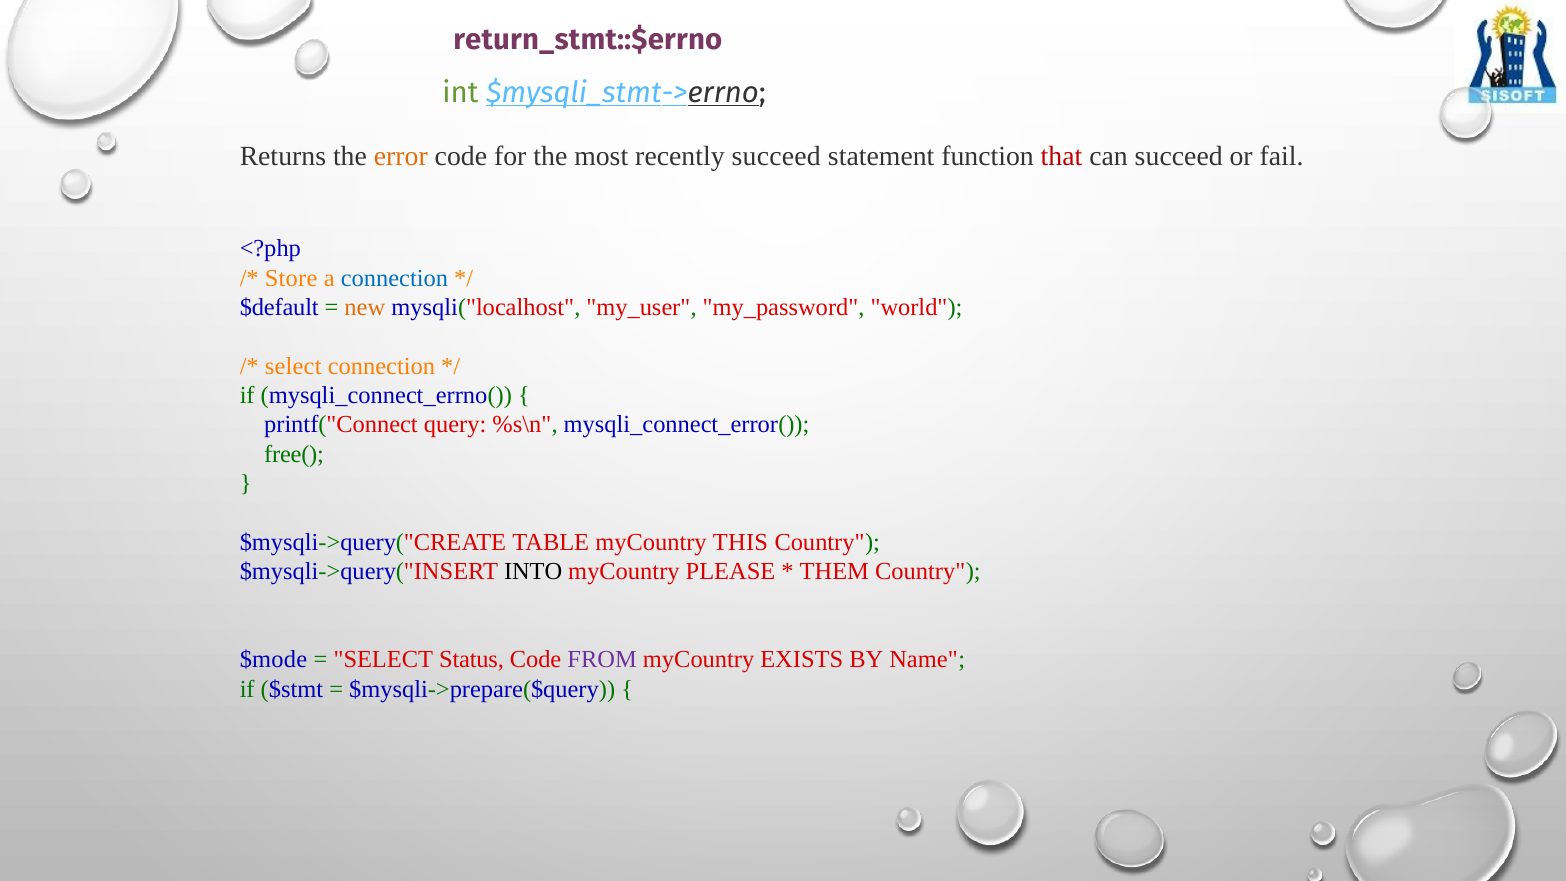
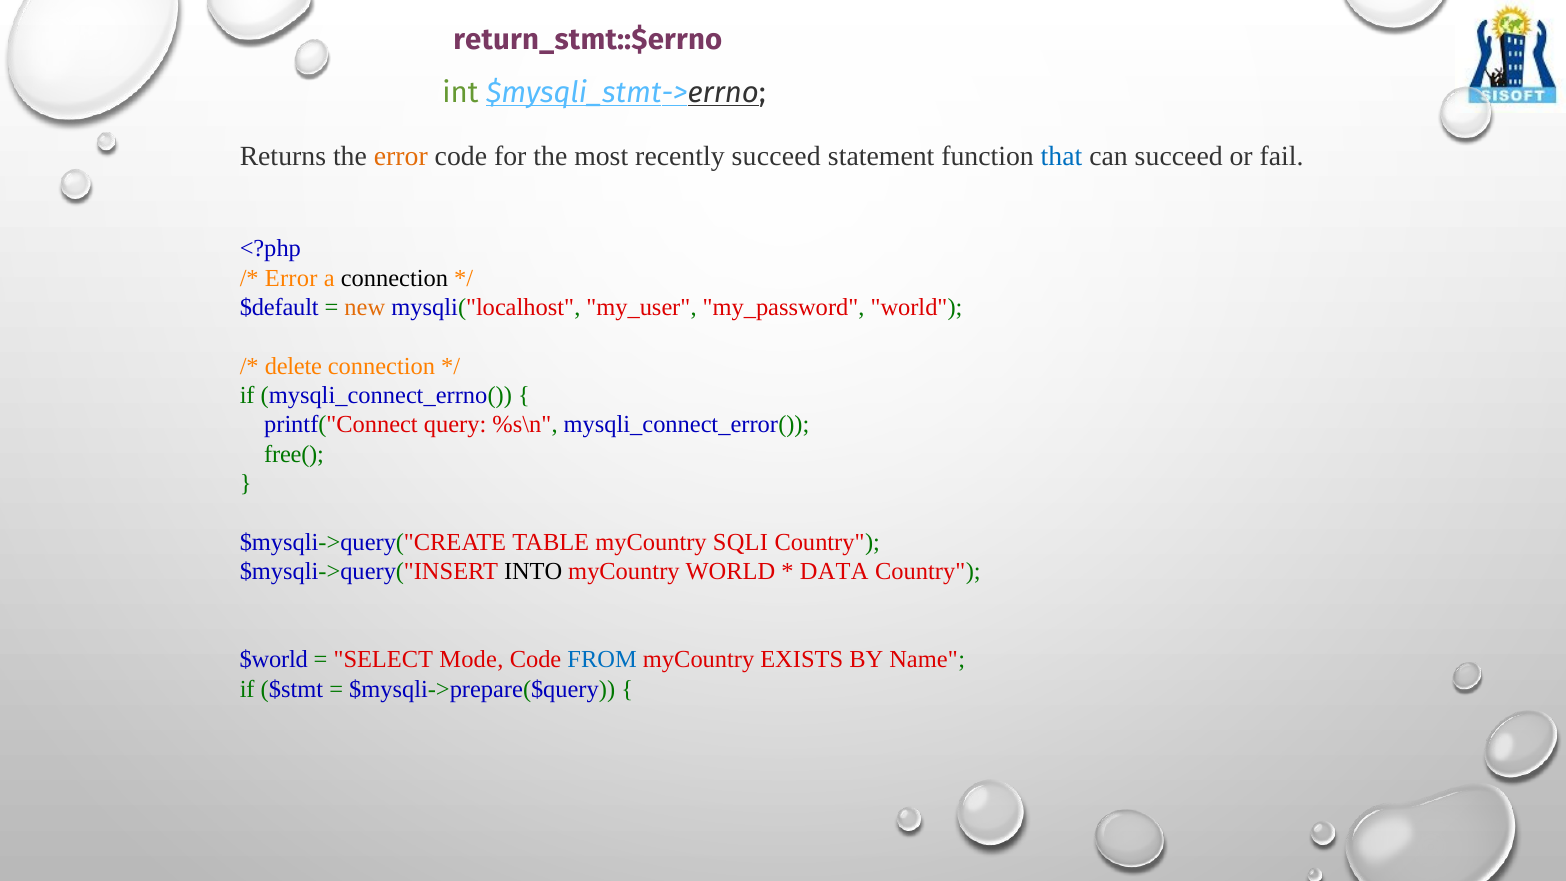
that colour: red -> blue
Store at (291, 278): Store -> Error
connection at (394, 278) colour: blue -> black
select at (293, 366): select -> delete
THIS: THIS -> SQLI
myCountry PLEASE: PLEASE -> WORLD
THEM: THEM -> DATA
$mode: $mode -> $world
Status: Status -> Mode
FROM colour: purple -> blue
